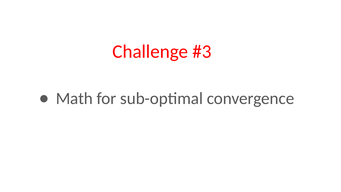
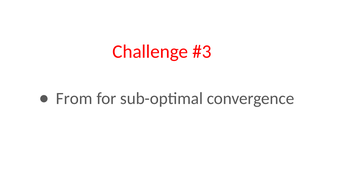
Math: Math -> From
